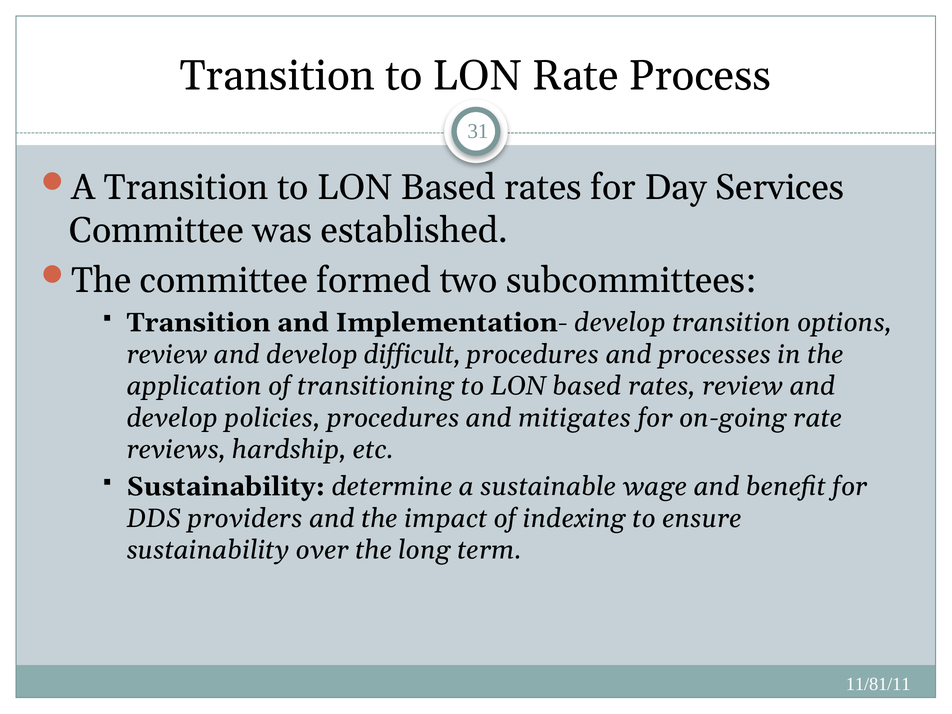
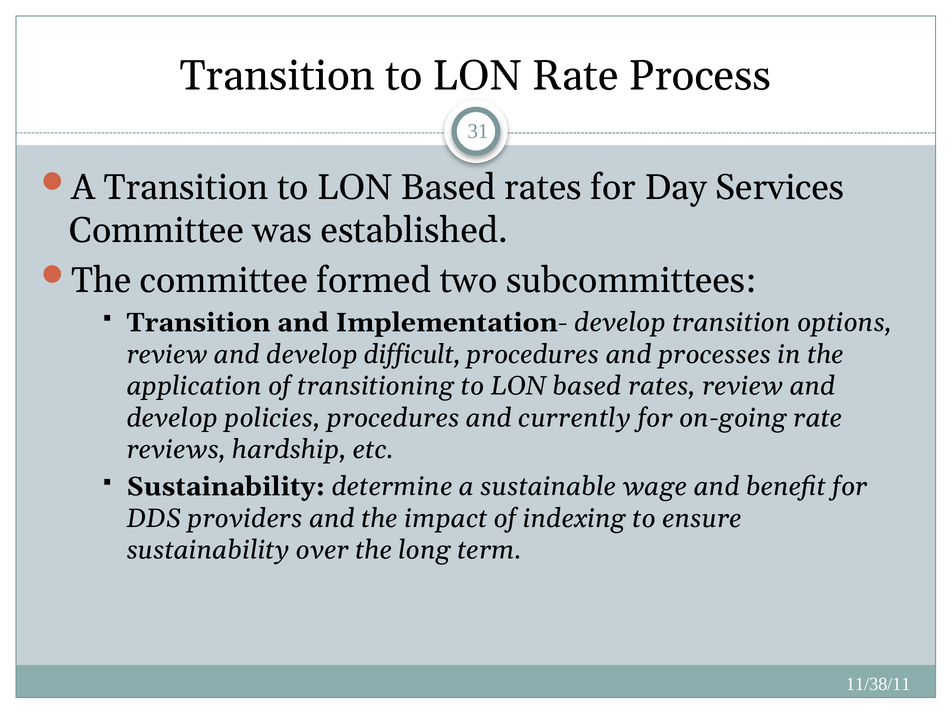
mitigates: mitigates -> currently
11/81/11: 11/81/11 -> 11/38/11
